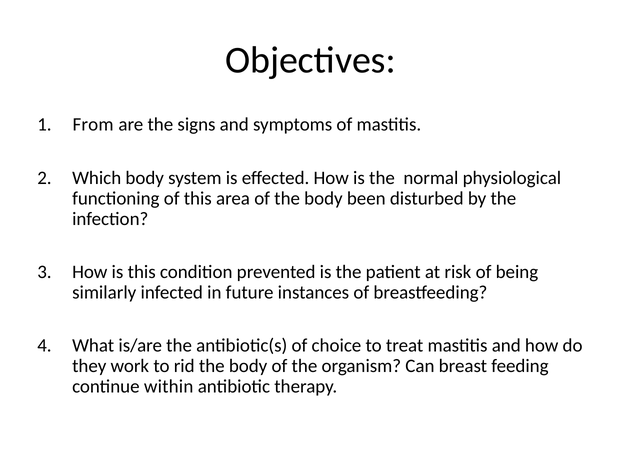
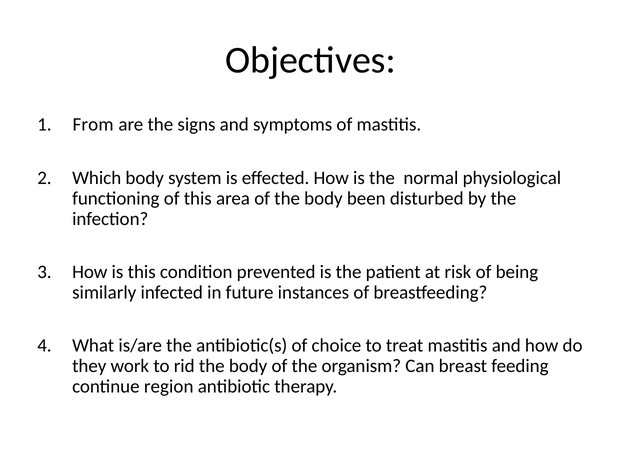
within: within -> region
